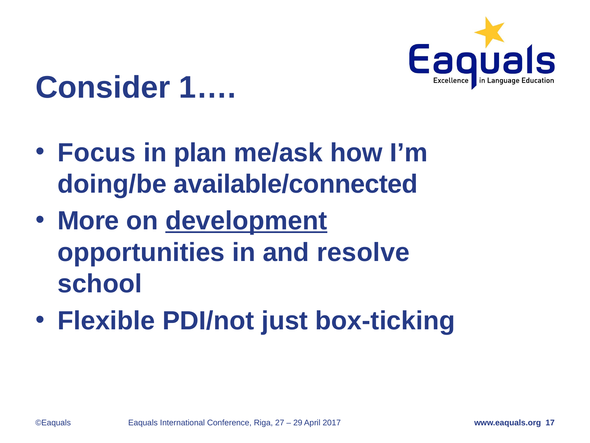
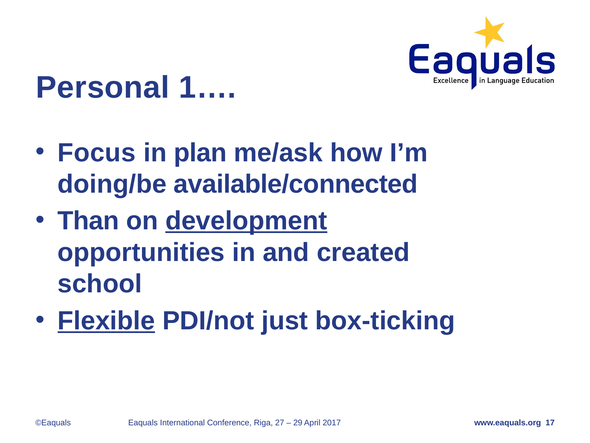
Consider: Consider -> Personal
More: More -> Than
resolve: resolve -> created
Flexible underline: none -> present
